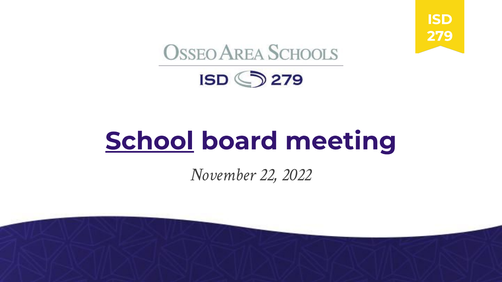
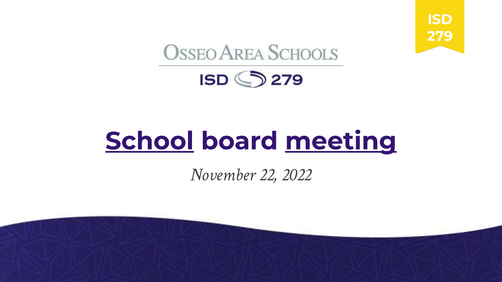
meeting underline: none -> present
